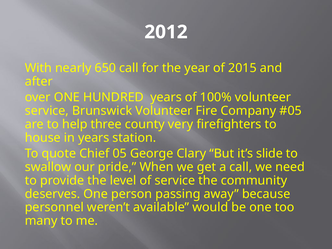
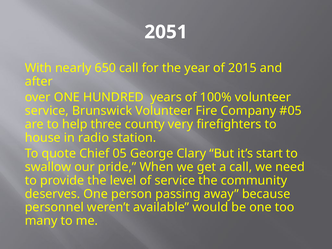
2012: 2012 -> 2051
in years: years -> radio
slide: slide -> start
